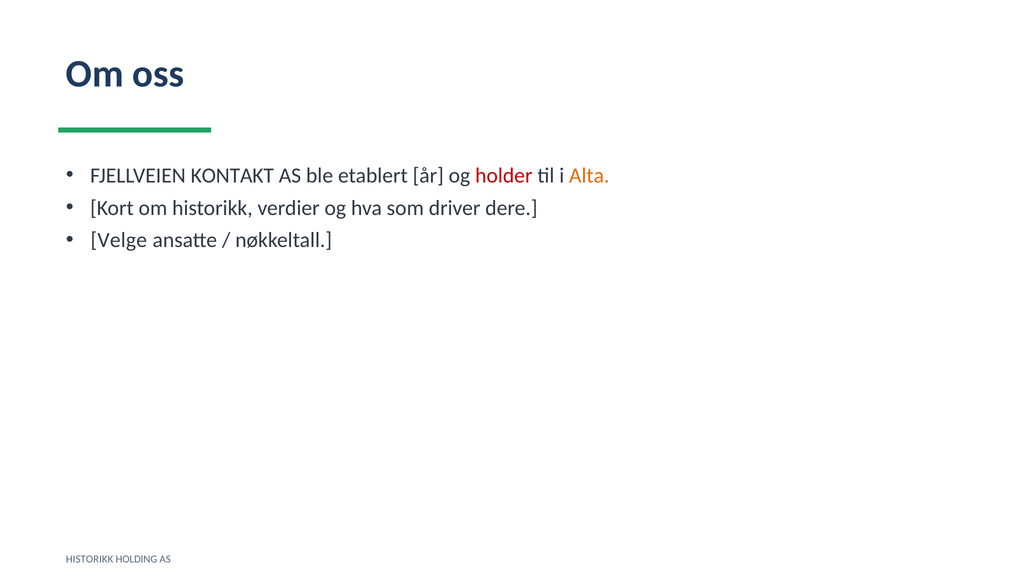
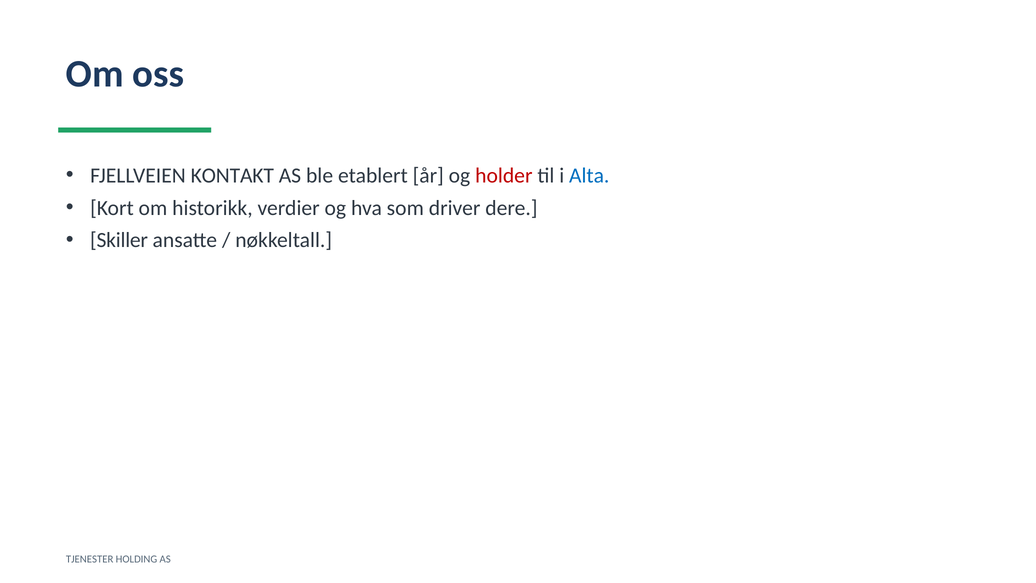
Alta colour: orange -> blue
Velge: Velge -> Skiller
HISTORIKK at (90, 559): HISTORIKK -> TJENESTER
